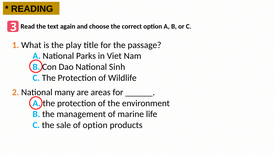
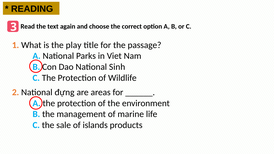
many: many -> đựng
of option: option -> islands
